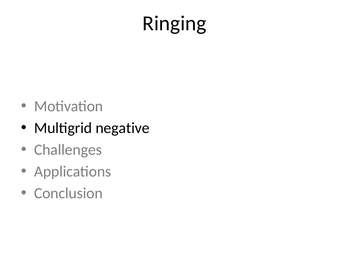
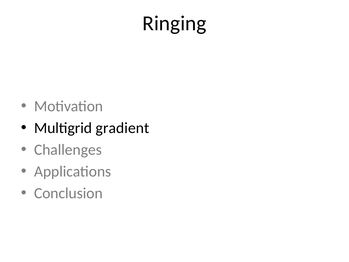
negative: negative -> gradient
